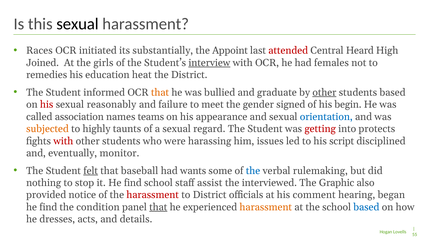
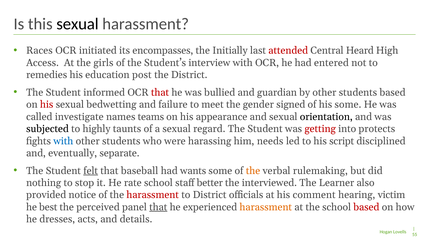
substantially: substantially -> encompasses
Appoint: Appoint -> Initially
Joined: Joined -> Access
interview underline: present -> none
females: females -> entered
heat: heat -> post
that at (160, 93) colour: orange -> red
graduate: graduate -> guardian
other at (324, 93) underline: present -> none
reasonably: reasonably -> bedwetting
his begin: begin -> some
association: association -> investigate
orientation colour: blue -> black
subjected colour: orange -> black
with at (63, 141) colour: red -> blue
issues: issues -> needs
monitor: monitor -> separate
the at (253, 171) colour: blue -> orange
it He find: find -> rate
assist: assist -> better
Graphic: Graphic -> Learner
began: began -> victim
find at (48, 207): find -> best
condition: condition -> perceived
based at (366, 207) colour: blue -> red
